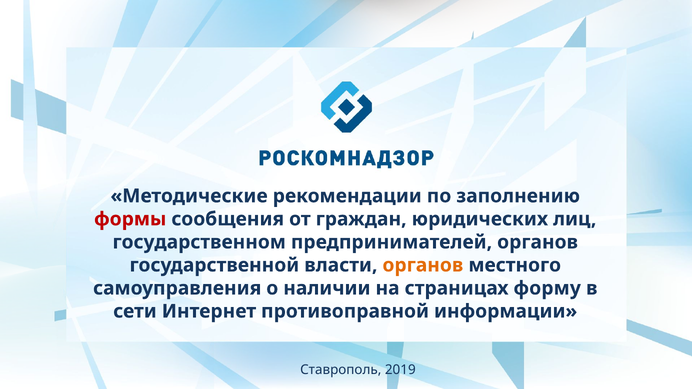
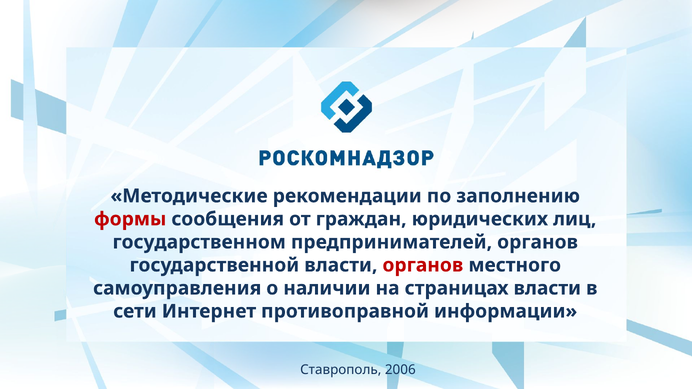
органов at (423, 265) colour: orange -> red
страницах форму: форму -> власти
2019: 2019 -> 2006
